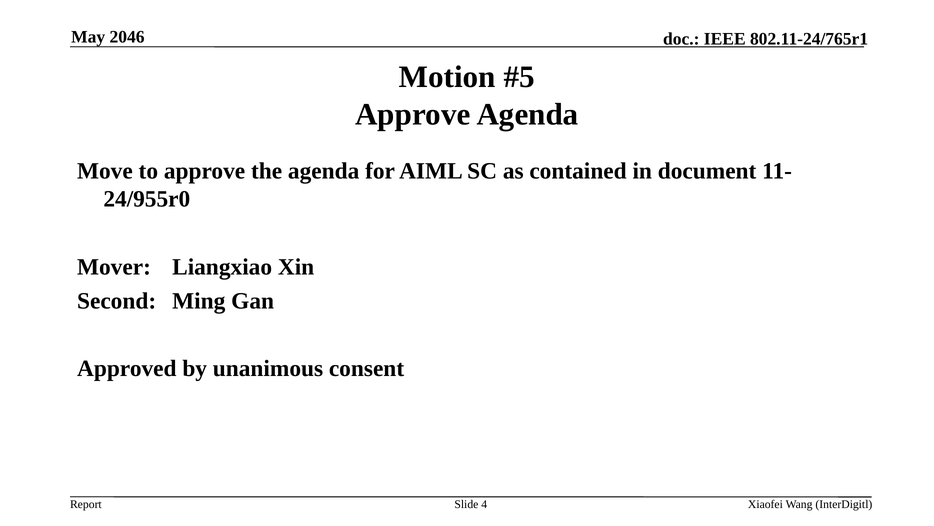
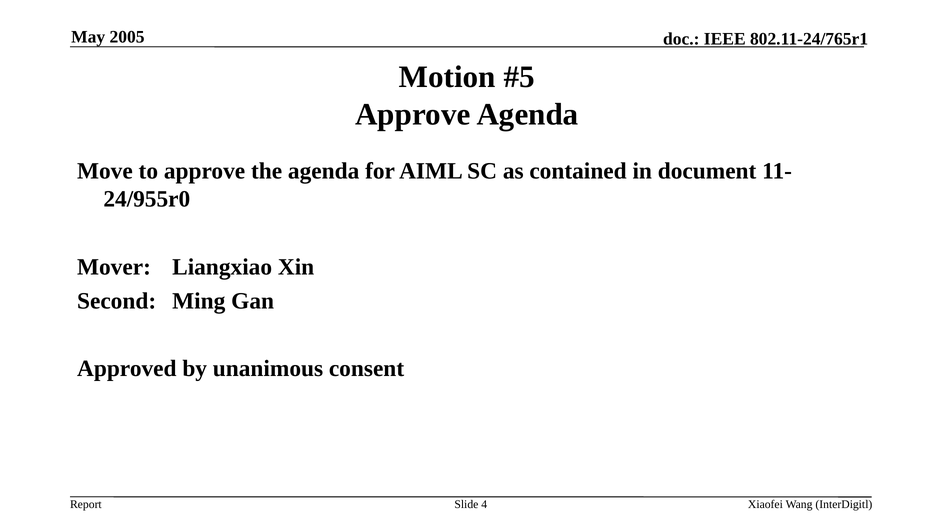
2046: 2046 -> 2005
